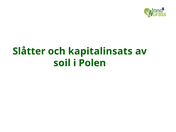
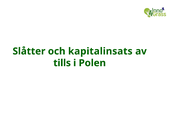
soil: soil -> tills
